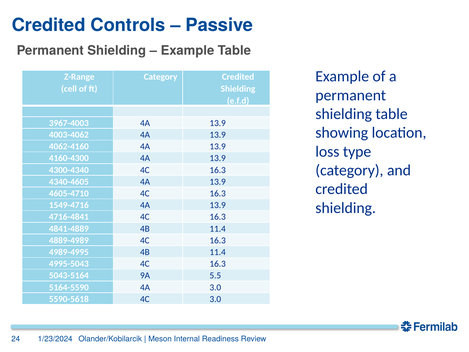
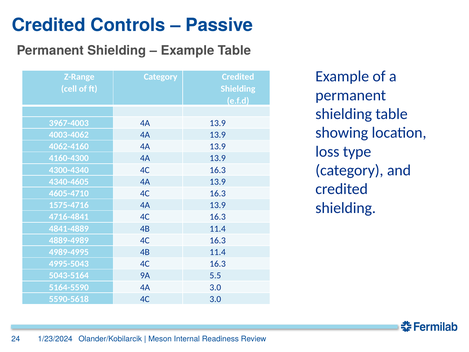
1549-4716: 1549-4716 -> 1575-4716
